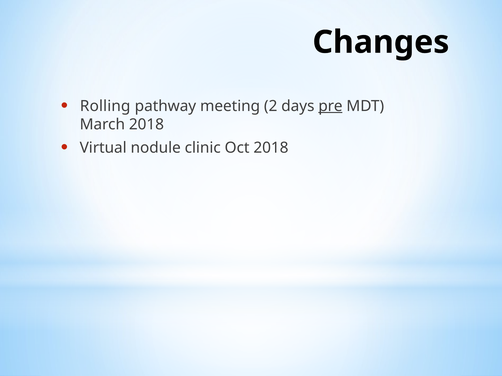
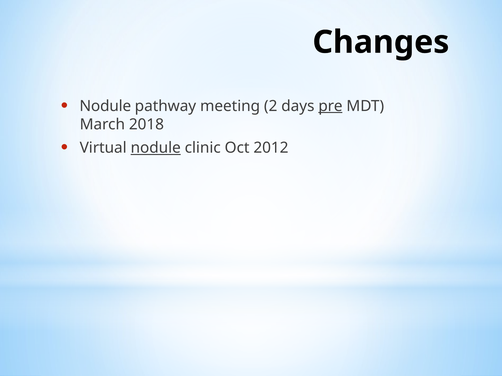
Rolling at (105, 106): Rolling -> Nodule
nodule at (156, 148) underline: none -> present
Oct 2018: 2018 -> 2012
